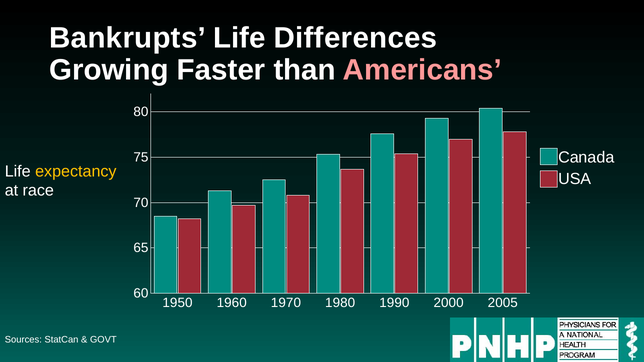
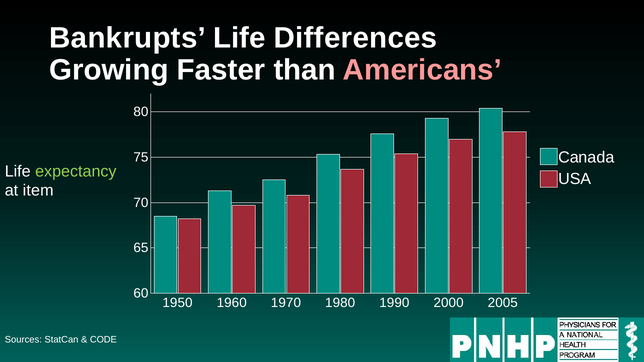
expectancy colour: yellow -> light green
race: race -> item
GOVT: GOVT -> CODE
